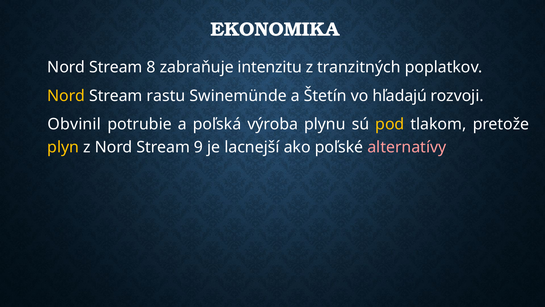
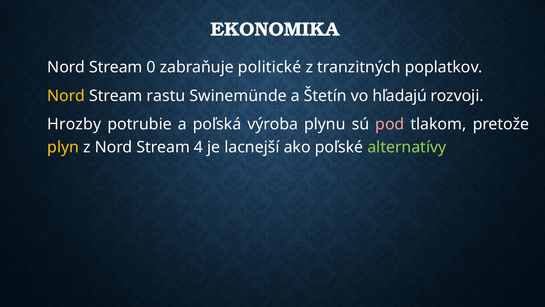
8: 8 -> 0
intenzitu: intenzitu -> politické
Obvinil: Obvinil -> Hrozby
pod colour: yellow -> pink
9: 9 -> 4
alternatívy colour: pink -> light green
